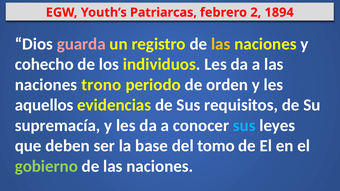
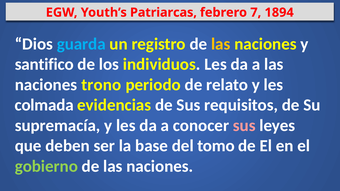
2: 2 -> 7
guarda colour: pink -> light blue
cohecho: cohecho -> santifico
orden: orden -> relato
aquellos: aquellos -> colmada
sus at (244, 126) colour: light blue -> pink
